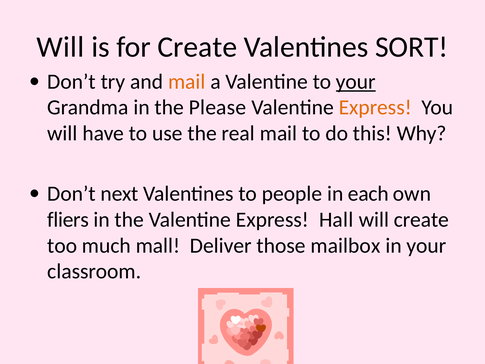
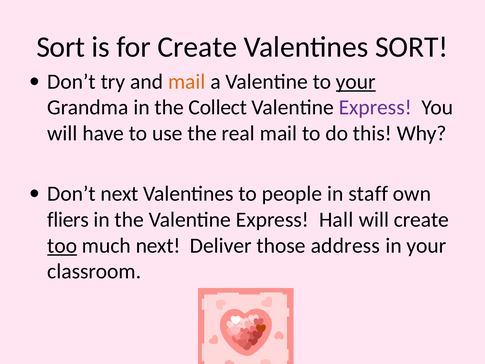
Will at (60, 47): Will -> Sort
Please: Please -> Collect
Express at (375, 107) colour: orange -> purple
each: each -> staff
too underline: none -> present
much mall: mall -> next
mailbox: mailbox -> address
